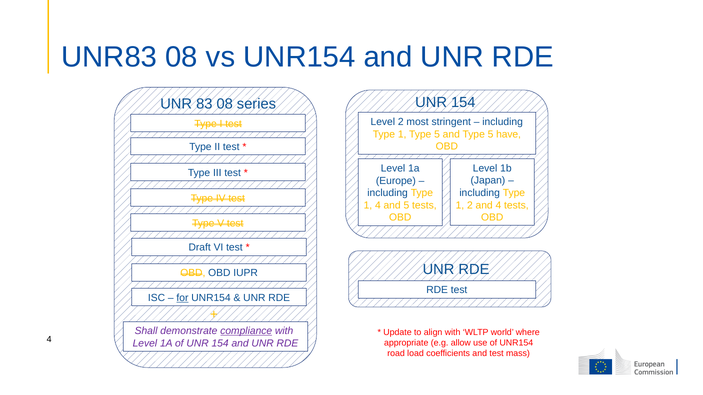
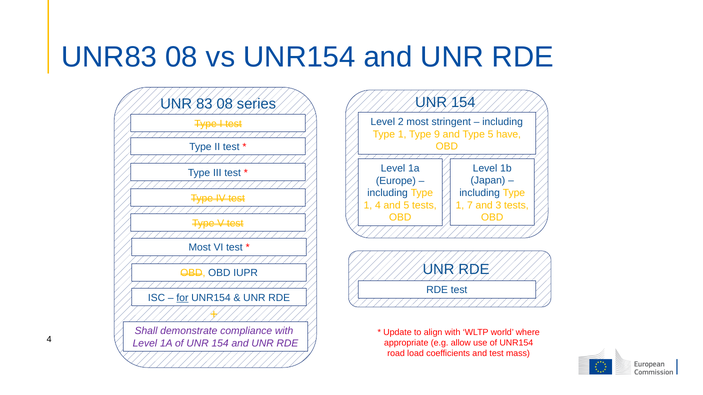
1 Type 5: 5 -> 9
1 2: 2 -> 7
and 4: 4 -> 3
Draft at (200, 248): Draft -> Most
compliance underline: present -> none
